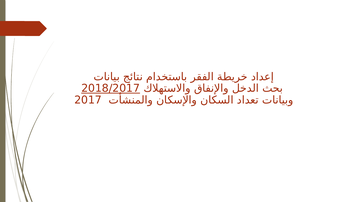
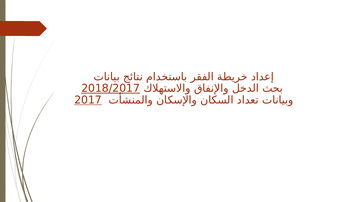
2017 underline: none -> present
